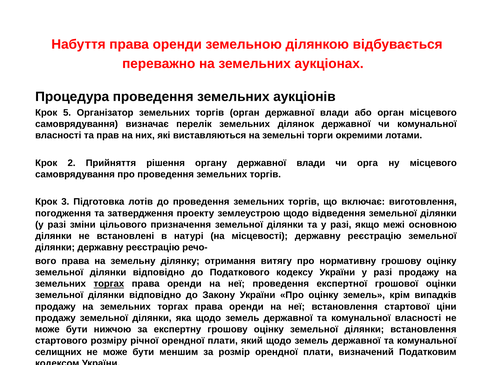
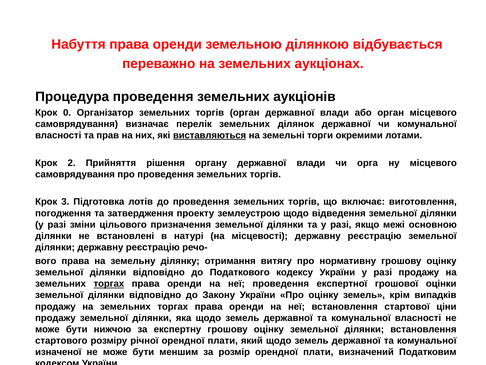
5: 5 -> 0
виставляються underline: none -> present
селищних: селищних -> изначеної
